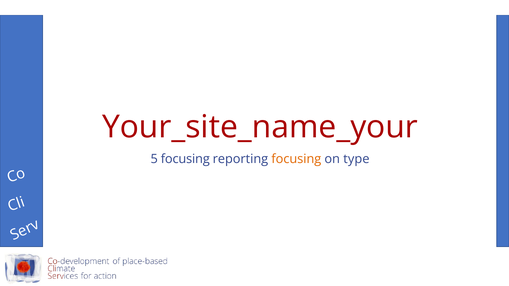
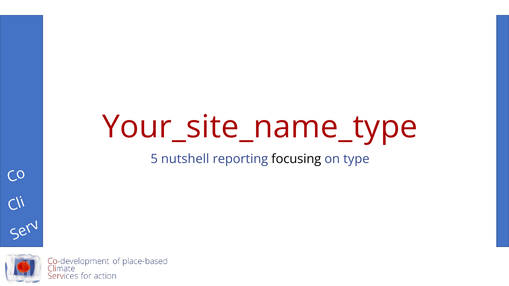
Your_site_name_your: Your_site_name_your -> Your_site_name_type
5 focusing: focusing -> nutshell
focusing at (296, 159) colour: orange -> black
